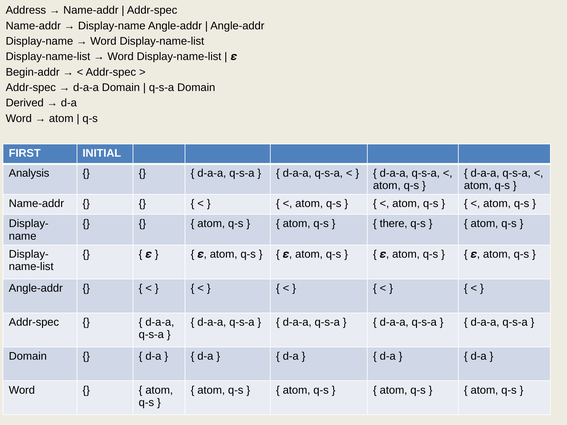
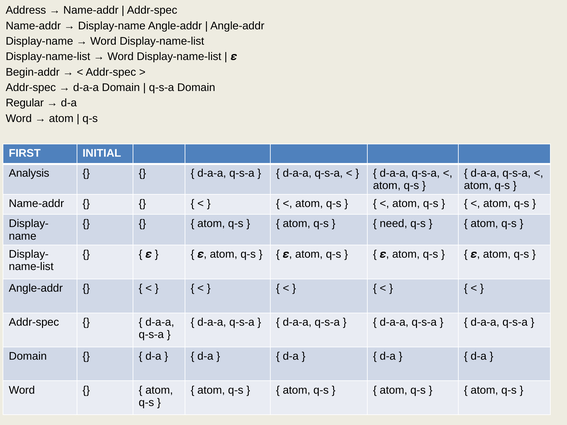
Derived: Derived -> Regular
there: there -> need
